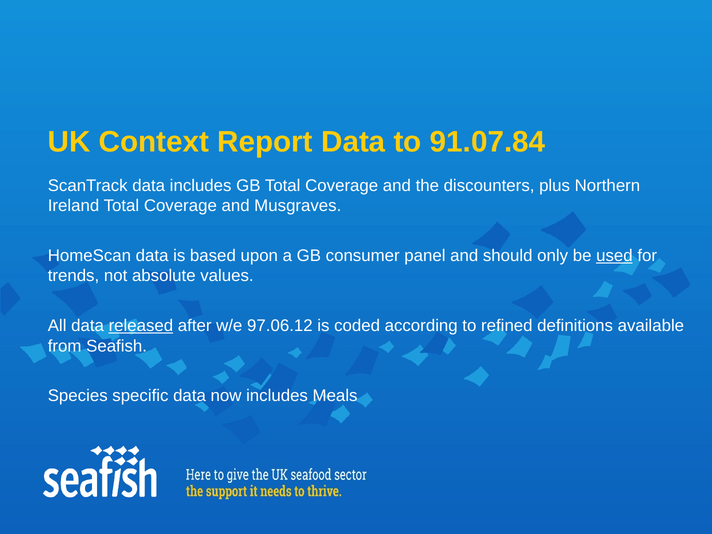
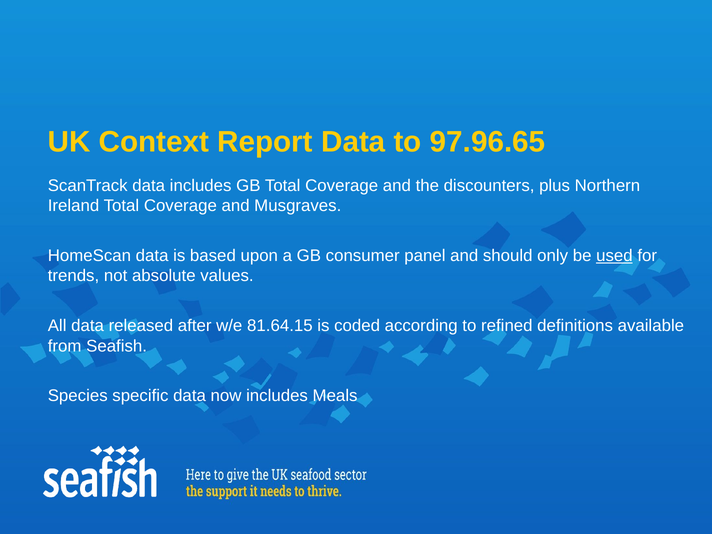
91.07.84: 91.07.84 -> 97.96.65
released underline: present -> none
97.06.12: 97.06.12 -> 81.64.15
